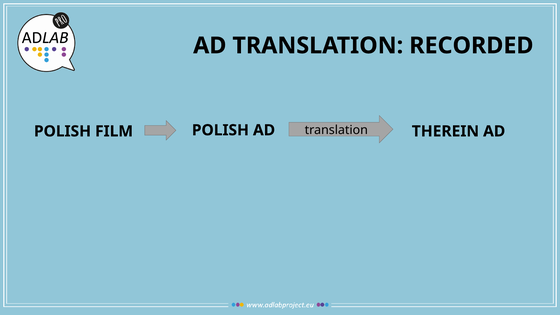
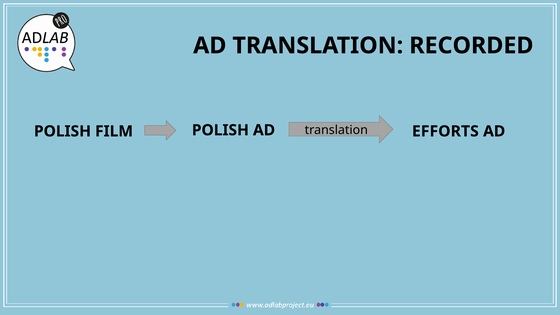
THEREIN: THEREIN -> EFFORTS
